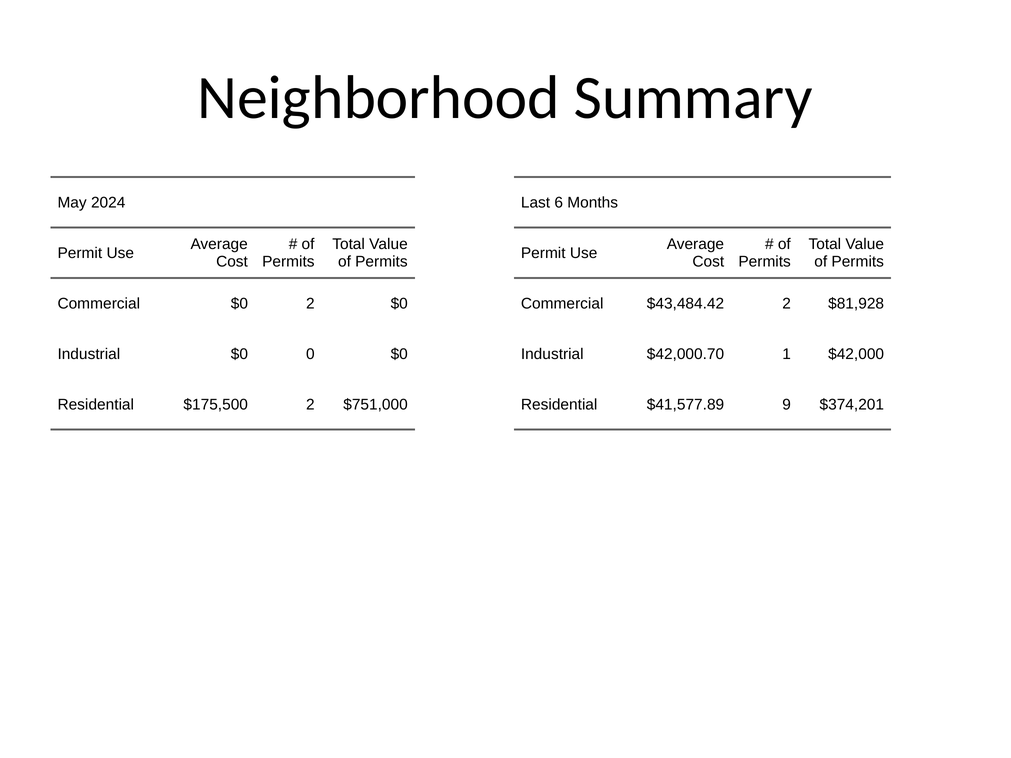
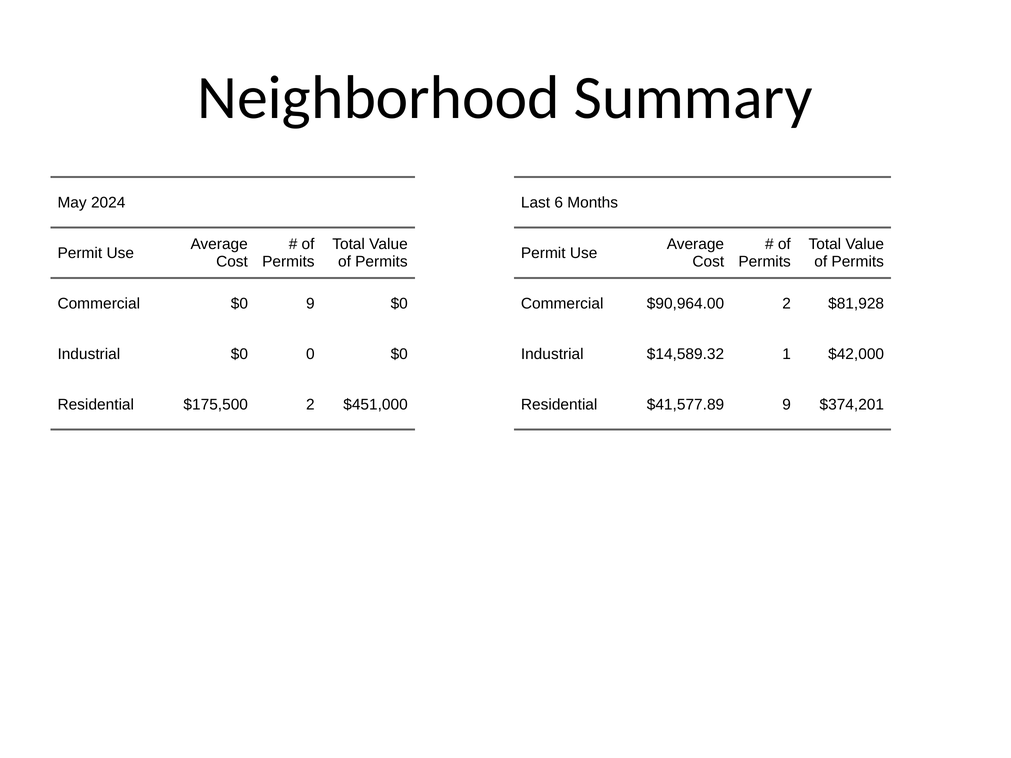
$0 2: 2 -> 9
$43,484.42: $43,484.42 -> $90,964.00
$42,000.70: $42,000.70 -> $14,589.32
$751,000: $751,000 -> $451,000
